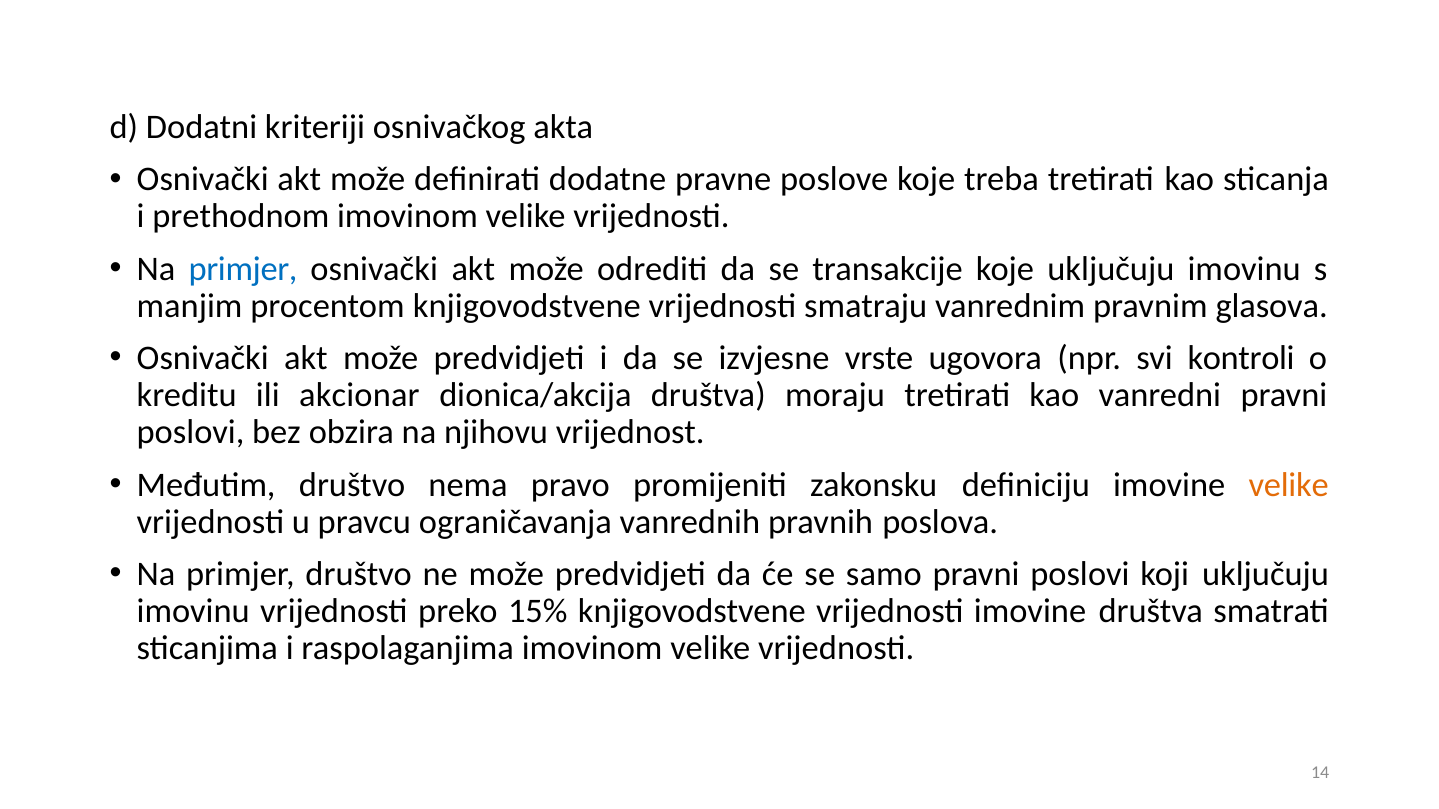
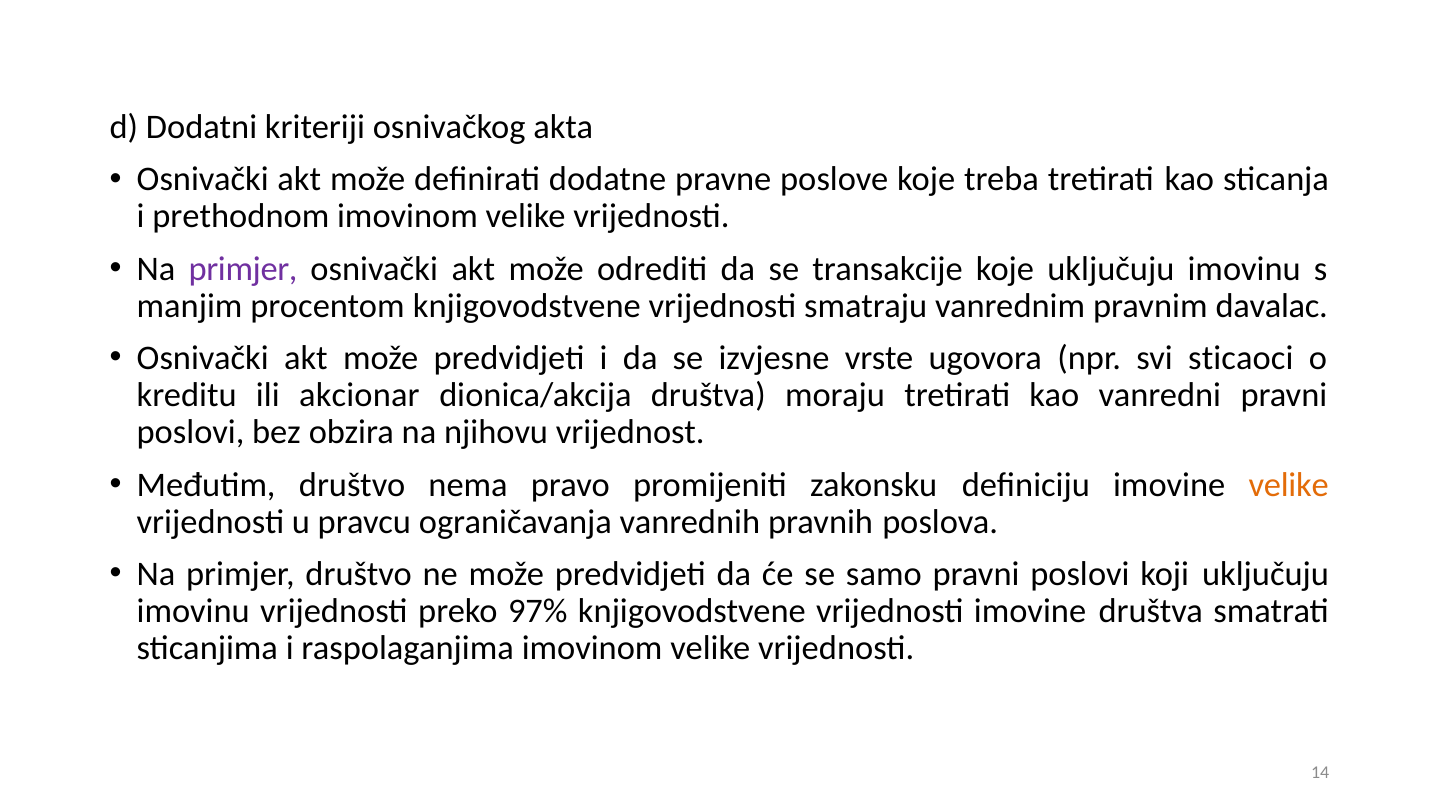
primjer at (243, 269) colour: blue -> purple
glasova: glasova -> davalac
kontroli: kontroli -> sticaoci
15%: 15% -> 97%
